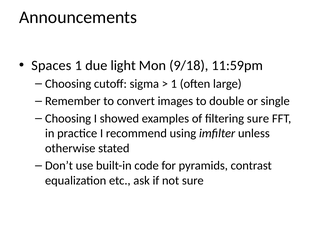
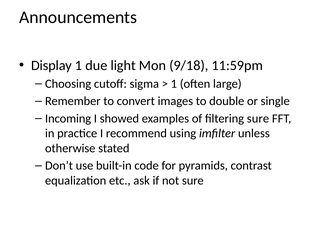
Spaces: Spaces -> Display
Choosing at (68, 119): Choosing -> Incoming
